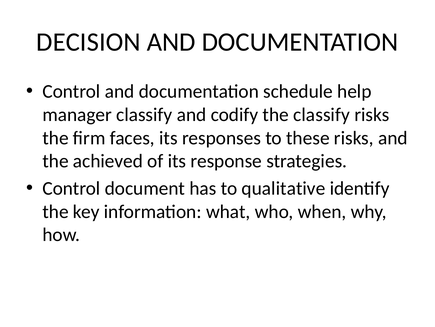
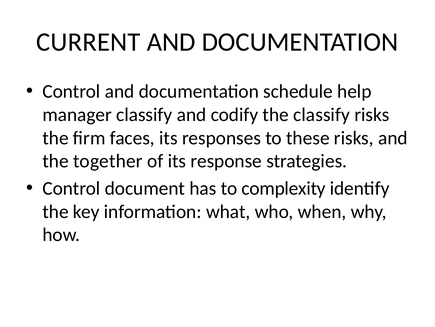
DECISION: DECISION -> CURRENT
achieved: achieved -> together
qualitative: qualitative -> complexity
